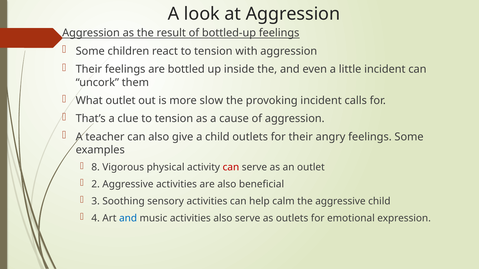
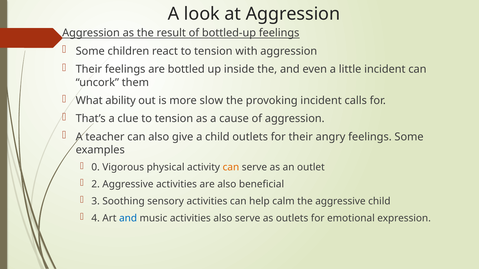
What outlet: outlet -> ability
8: 8 -> 0
can at (231, 168) colour: red -> orange
